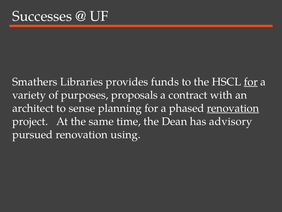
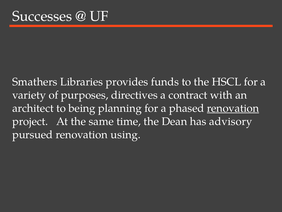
for at (251, 82) underline: present -> none
proposals: proposals -> directives
sense: sense -> being
